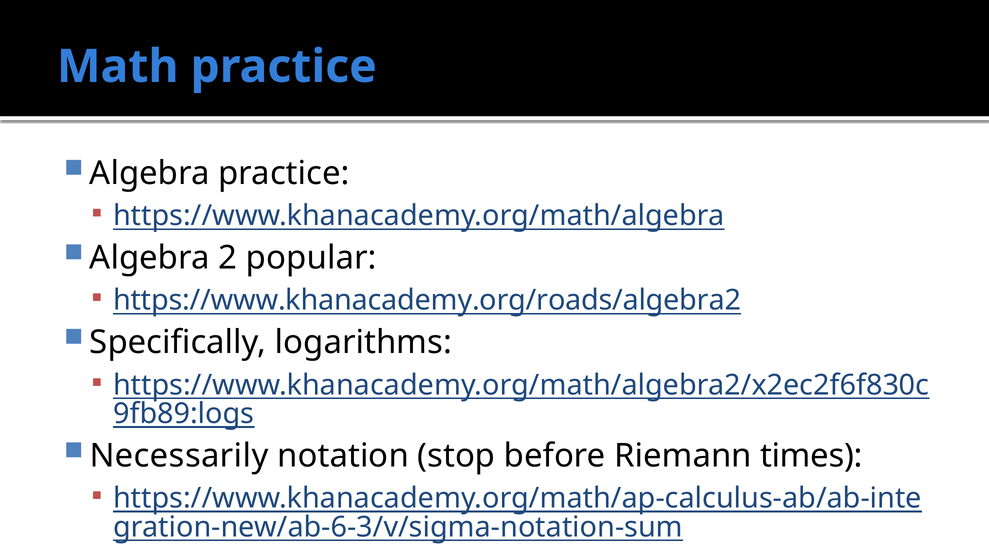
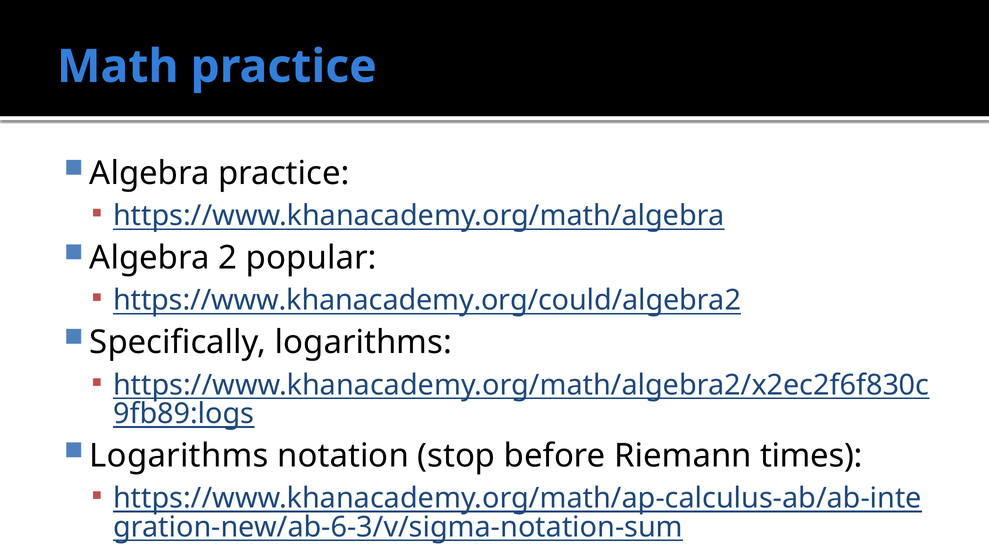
https://www.khanacademy.org/roads/algebra2: https://www.khanacademy.org/roads/algebra2 -> https://www.khanacademy.org/could/algebra2
Necessarily at (179, 456): Necessarily -> Logarithms
